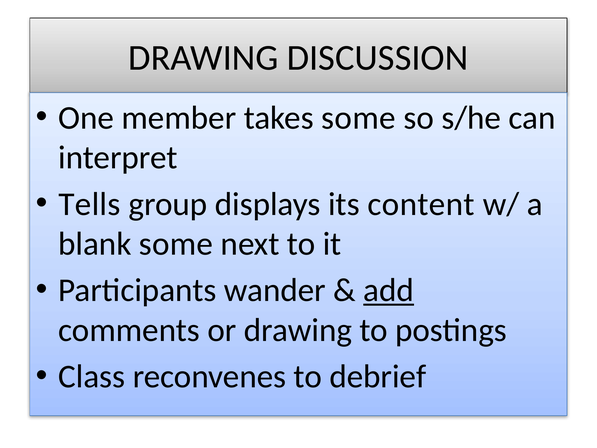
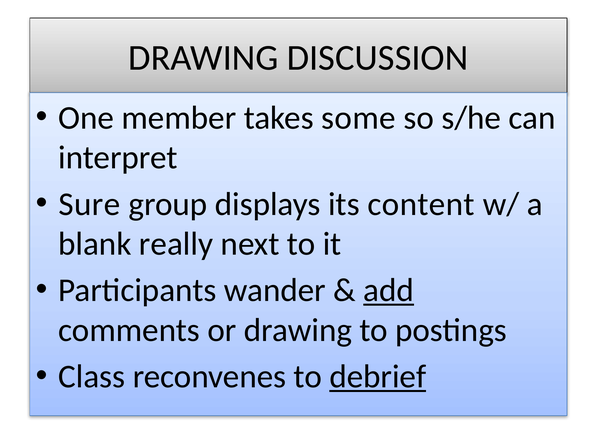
Tells: Tells -> Sure
blank some: some -> really
debrief underline: none -> present
